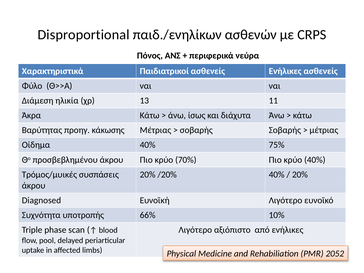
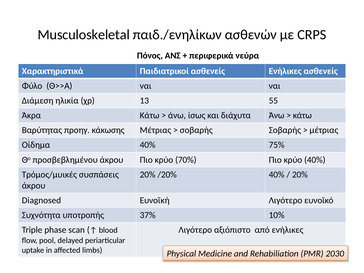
Disproportional: Disproportional -> Musculoskeletal
11: 11 -> 55
66%: 66% -> 37%
2052: 2052 -> 2030
